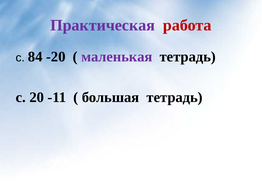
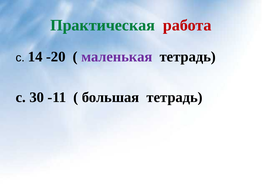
Практическая colour: purple -> green
84: 84 -> 14
20: 20 -> 30
